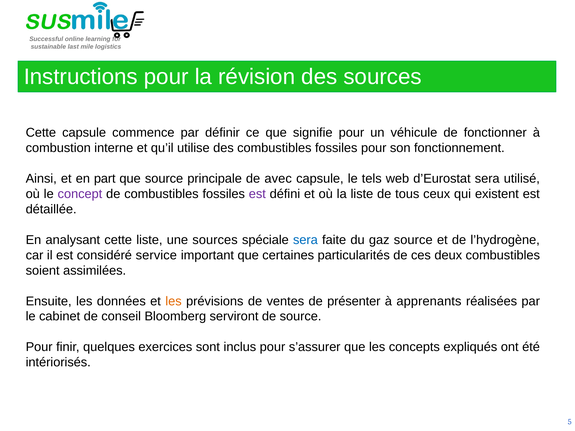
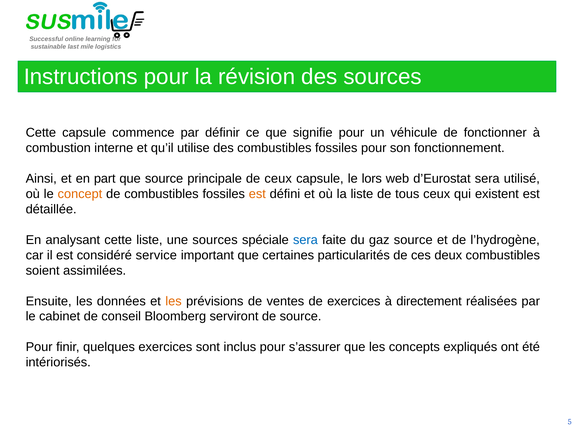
de avec: avec -> ceux
tels: tels -> lors
concept colour: purple -> orange
est at (257, 194) colour: purple -> orange
de présenter: présenter -> exercices
apprenants: apprenants -> directement
